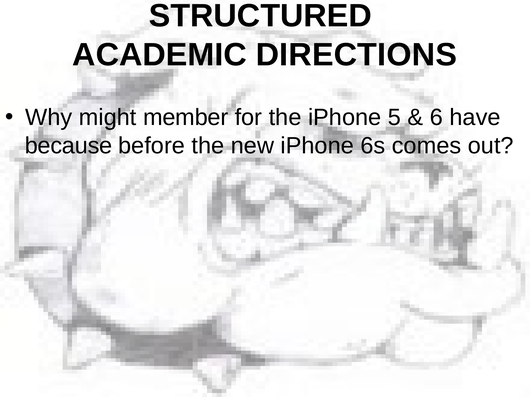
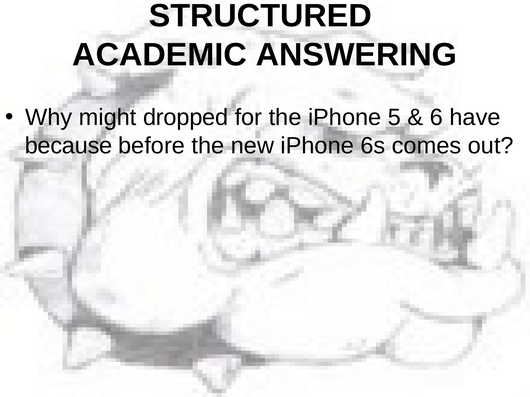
DIRECTIONS: DIRECTIONS -> ANSWERING
member: member -> dropped
